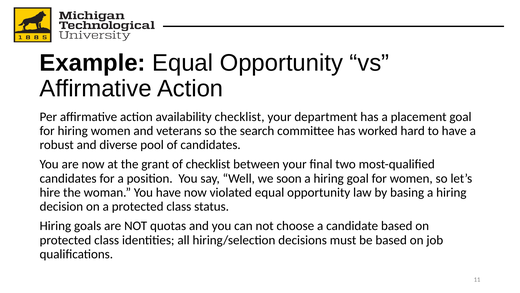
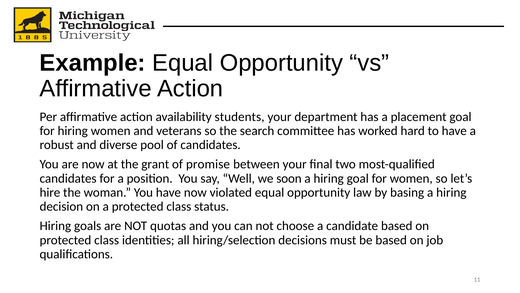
availability checklist: checklist -> students
of checklist: checklist -> promise
